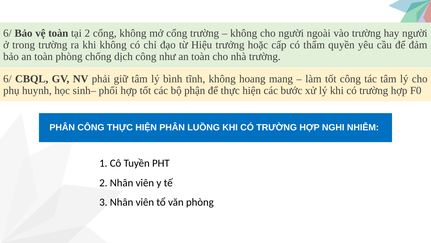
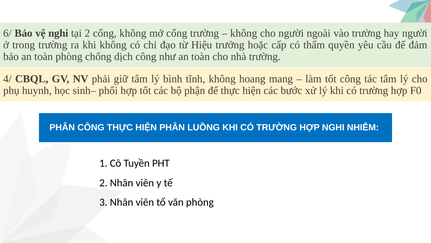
vệ toàn: toàn -> nghi
6/ at (7, 79): 6/ -> 4/
